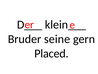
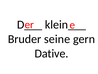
Placed: Placed -> Dative
